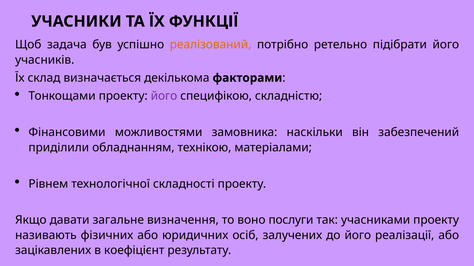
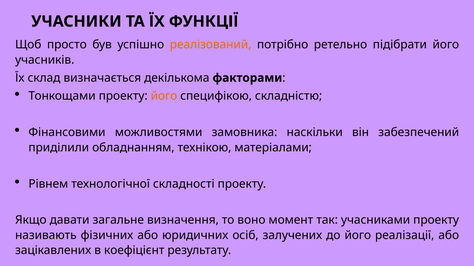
задача: задача -> просто
його at (164, 96) colour: purple -> orange
послуги: послуги -> момент
